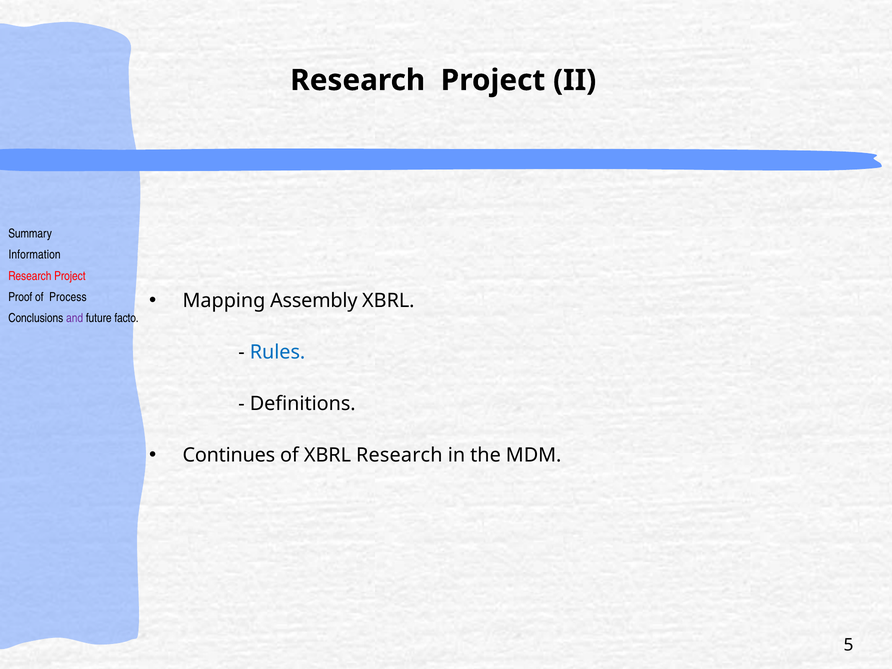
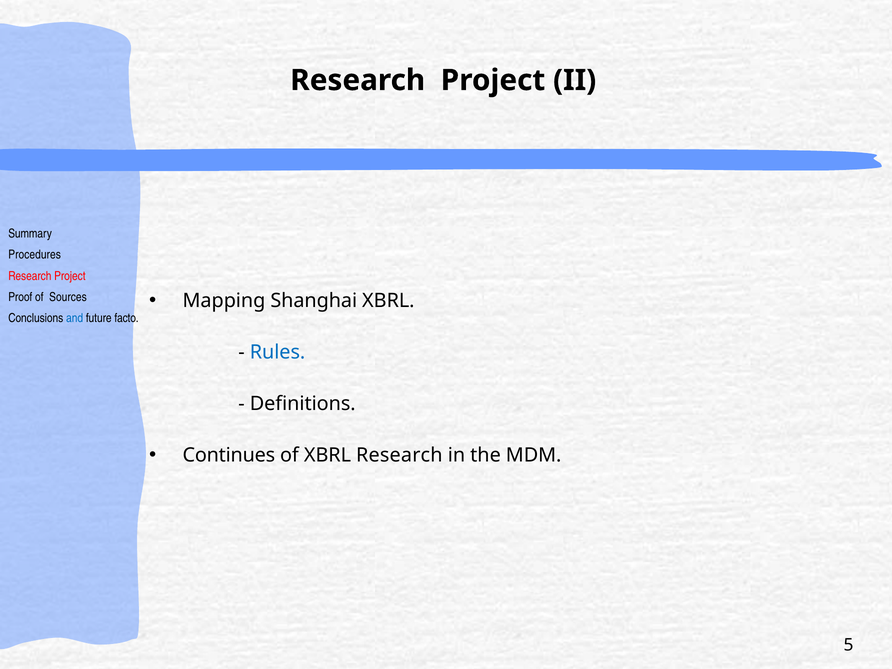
Information: Information -> Procedures
Assembly: Assembly -> Shanghai
Process: Process -> Sources
and colour: purple -> blue
